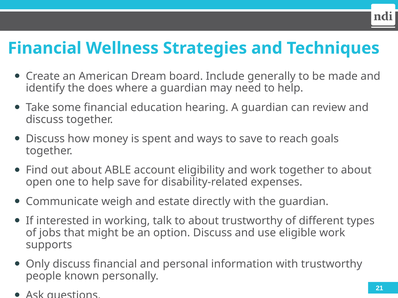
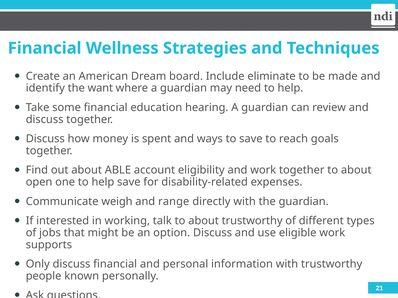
generally: generally -> eliminate
does: does -> want
estate: estate -> range
